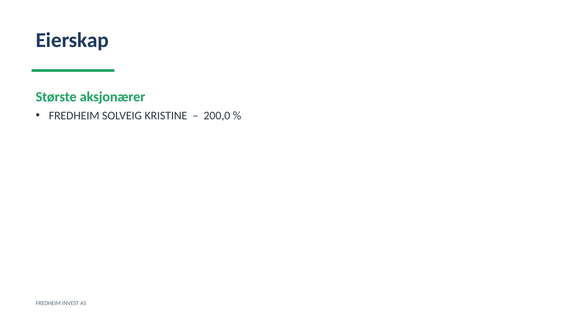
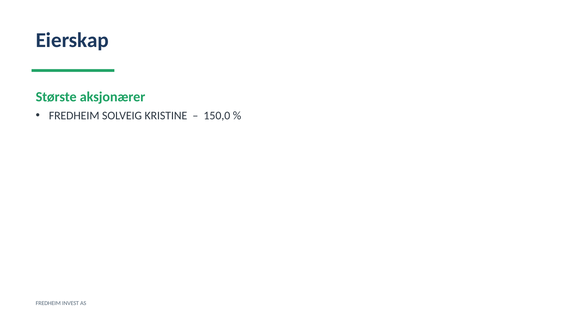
200,0: 200,0 -> 150,0
